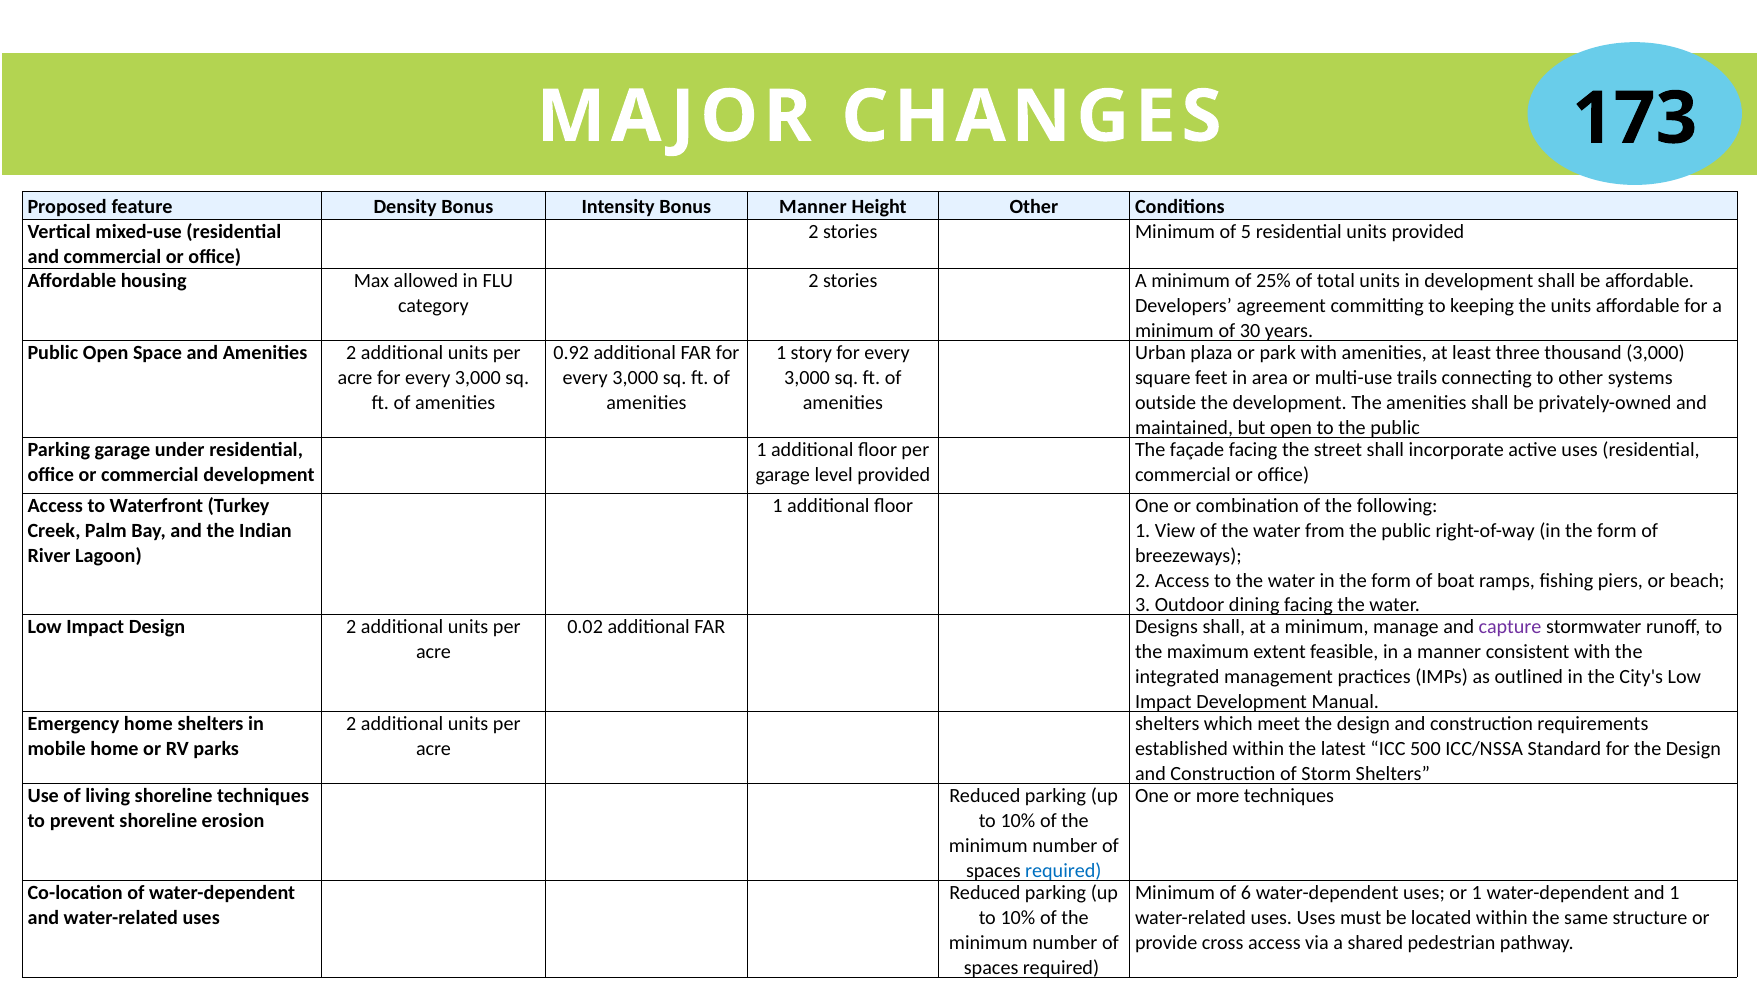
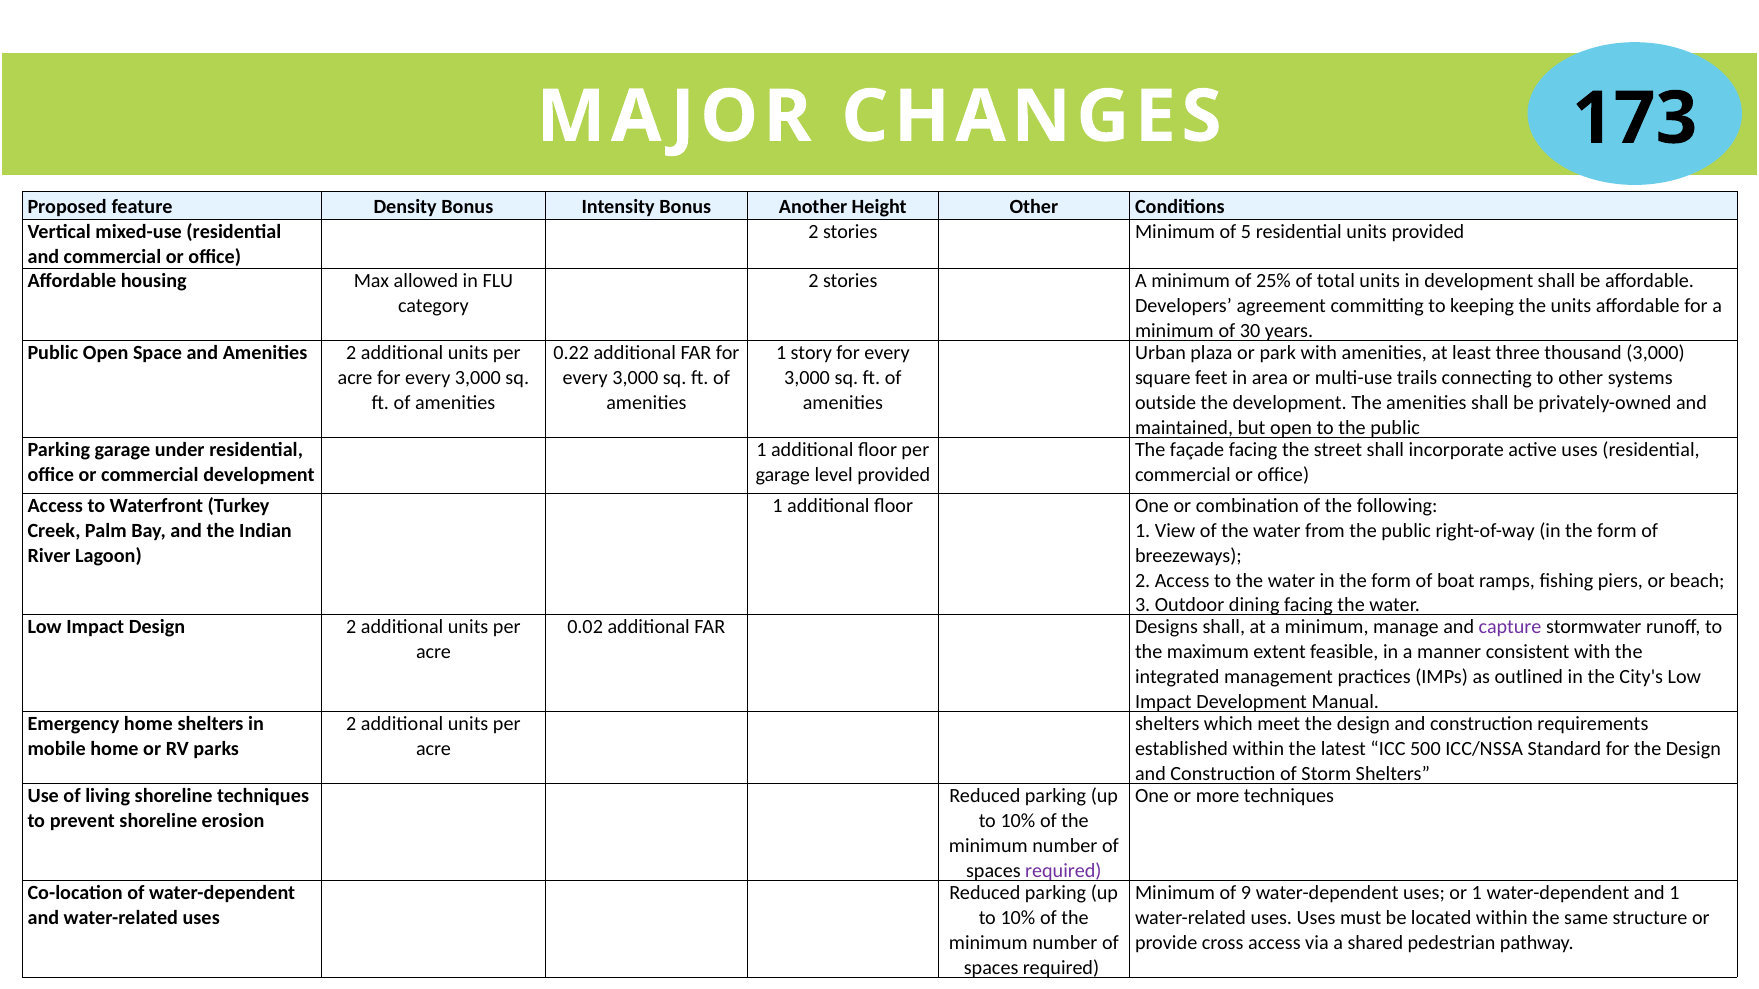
Bonus Manner: Manner -> Another
0.92: 0.92 -> 0.22
required at (1063, 871) colour: blue -> purple
6: 6 -> 9
